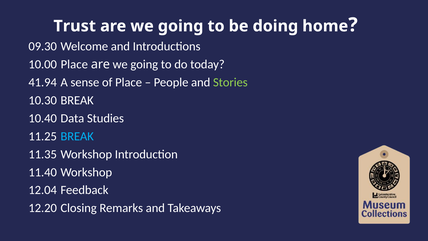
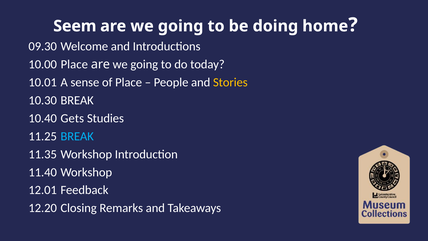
Trust: Trust -> Seem
41.94: 41.94 -> 10.01
Stories colour: light green -> yellow
Data: Data -> Gets
12.04: 12.04 -> 12.01
